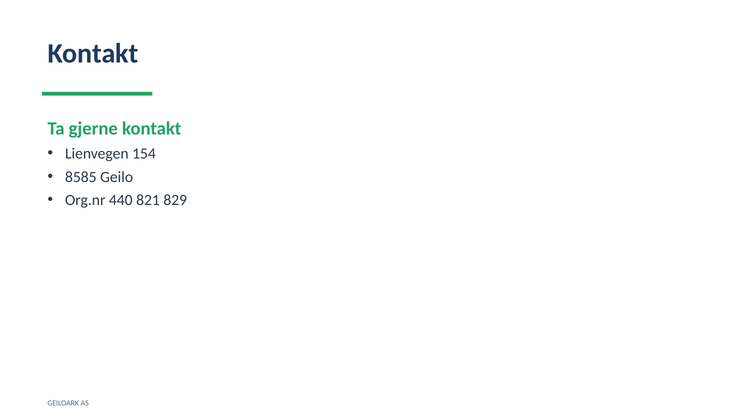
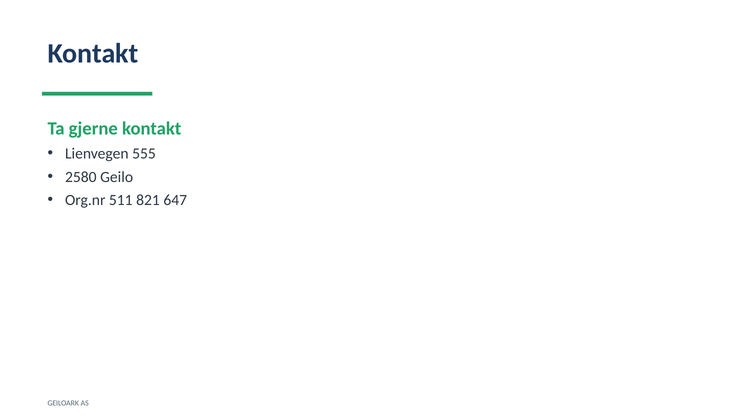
154: 154 -> 555
8585: 8585 -> 2580
440: 440 -> 511
829: 829 -> 647
